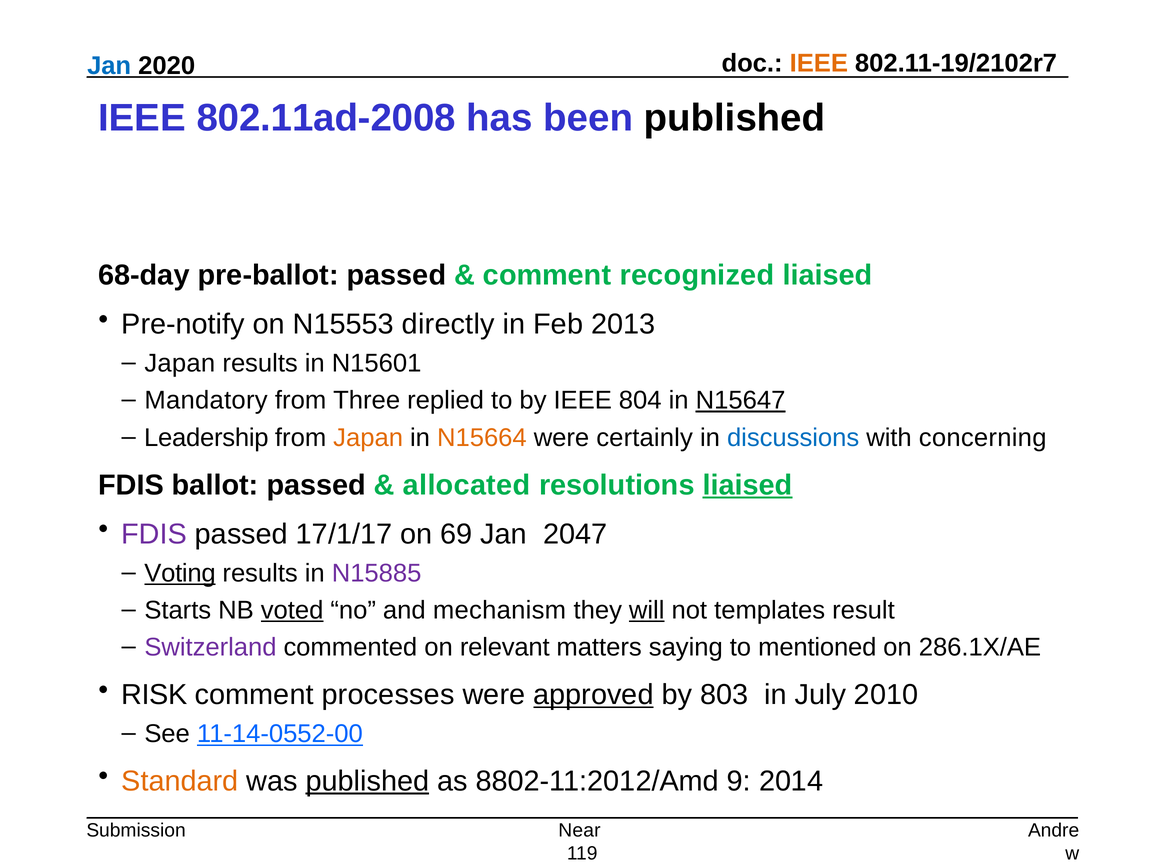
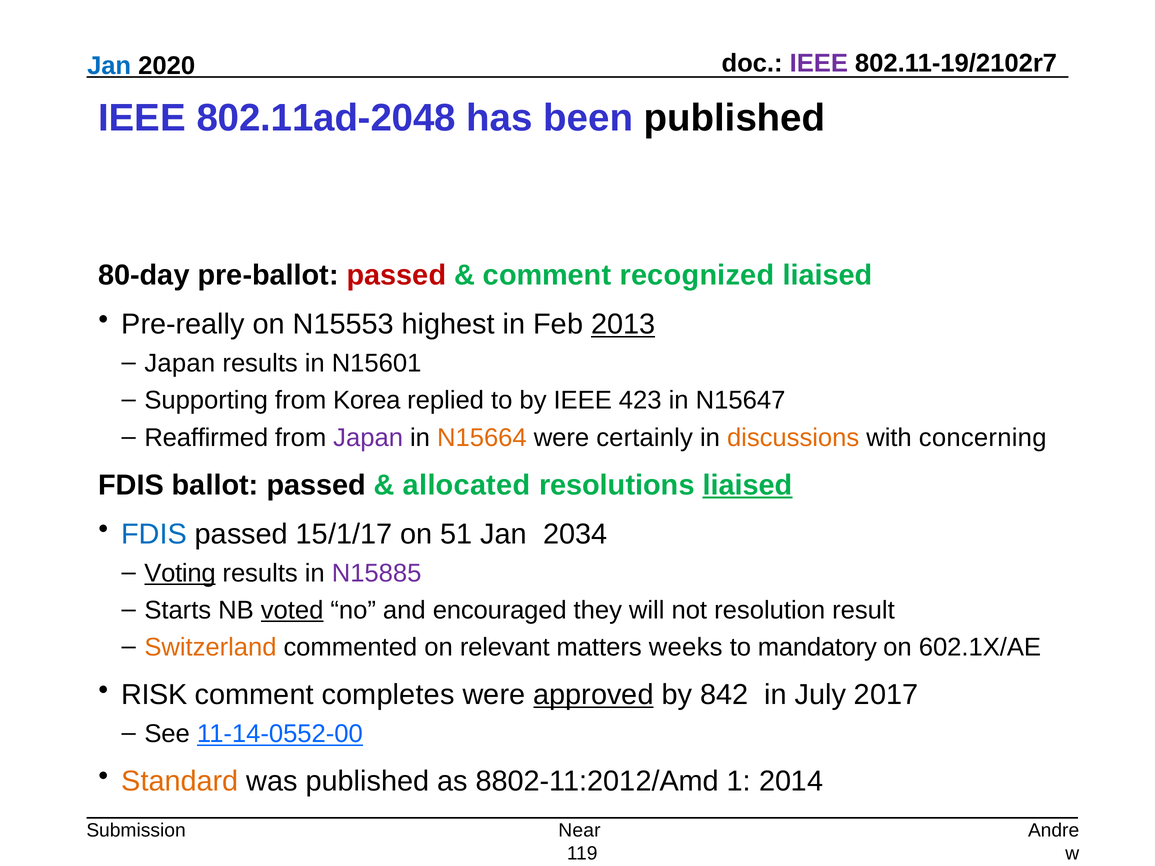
IEEE at (819, 63) colour: orange -> purple
802.11ad-2008: 802.11ad-2008 -> 802.11ad-2048
68-day: 68-day -> 80-day
passed at (396, 275) colour: black -> red
Pre-notify: Pre-notify -> Pre-really
directly: directly -> highest
2013 underline: none -> present
Mandatory: Mandatory -> Supporting
Three: Three -> Korea
804: 804 -> 423
N15647 underline: present -> none
Leadership: Leadership -> Reaffirmed
Japan at (368, 438) colour: orange -> purple
discussions colour: blue -> orange
FDIS at (154, 534) colour: purple -> blue
17/1/17: 17/1/17 -> 15/1/17
69: 69 -> 51
2047: 2047 -> 2034
mechanism: mechanism -> encouraged
will underline: present -> none
templates: templates -> resolution
Switzerland colour: purple -> orange
saying: saying -> weeks
mentioned: mentioned -> mandatory
286.1X/AE: 286.1X/AE -> 602.1X/AE
processes: processes -> completes
803: 803 -> 842
2010: 2010 -> 2017
published at (367, 781) underline: present -> none
9: 9 -> 1
